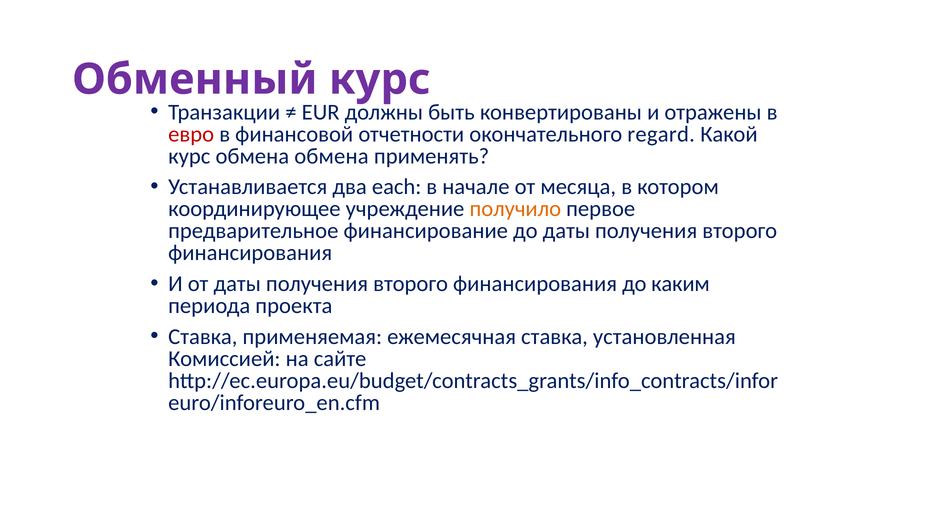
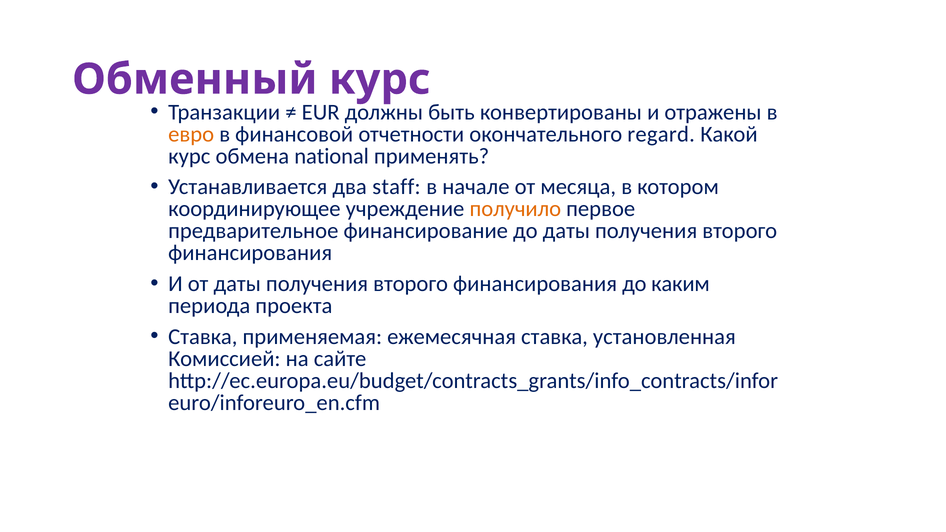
евро colour: red -> orange
обмена обмена: обмена -> national
each: each -> staff
